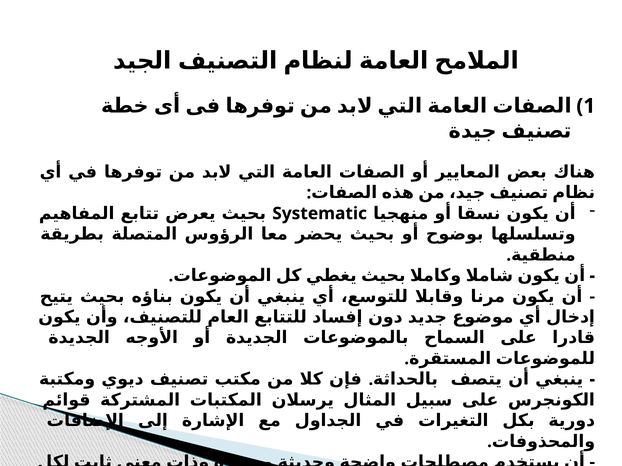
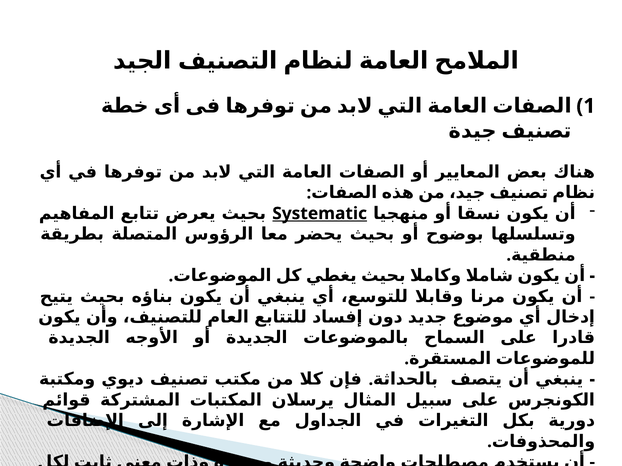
Systematic underline: none -> present
